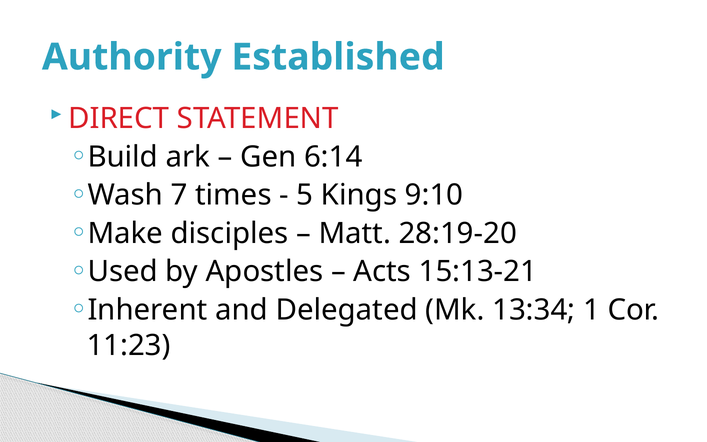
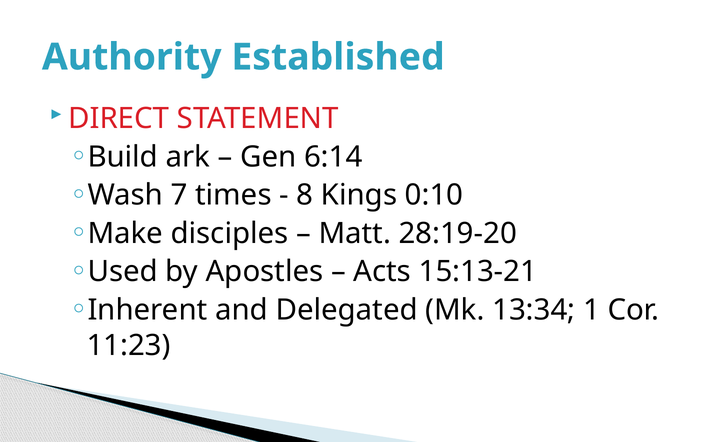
5: 5 -> 8
9:10: 9:10 -> 0:10
